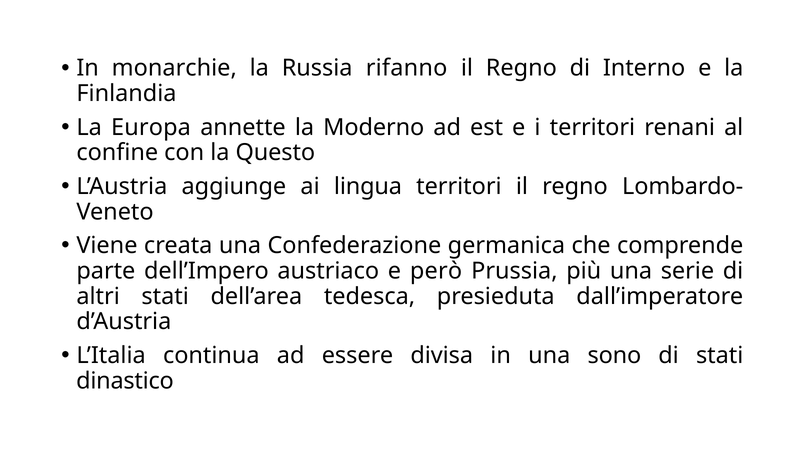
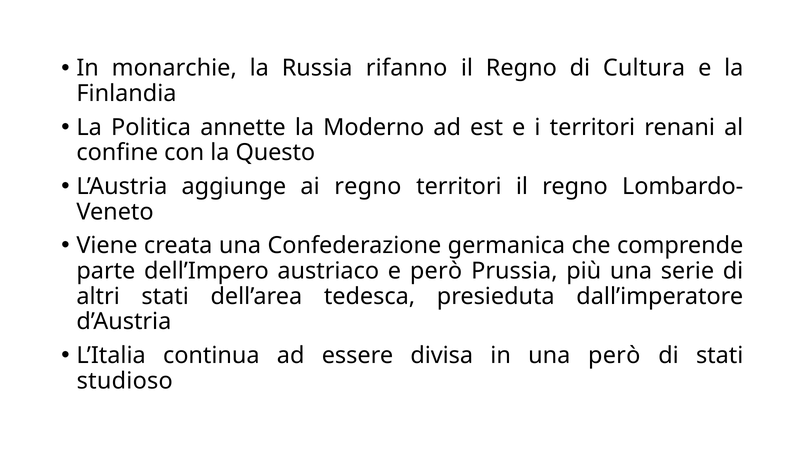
Interno: Interno -> Cultura
Europa: Europa -> Politica
ai lingua: lingua -> regno
una sono: sono -> però
dinastico: dinastico -> studioso
